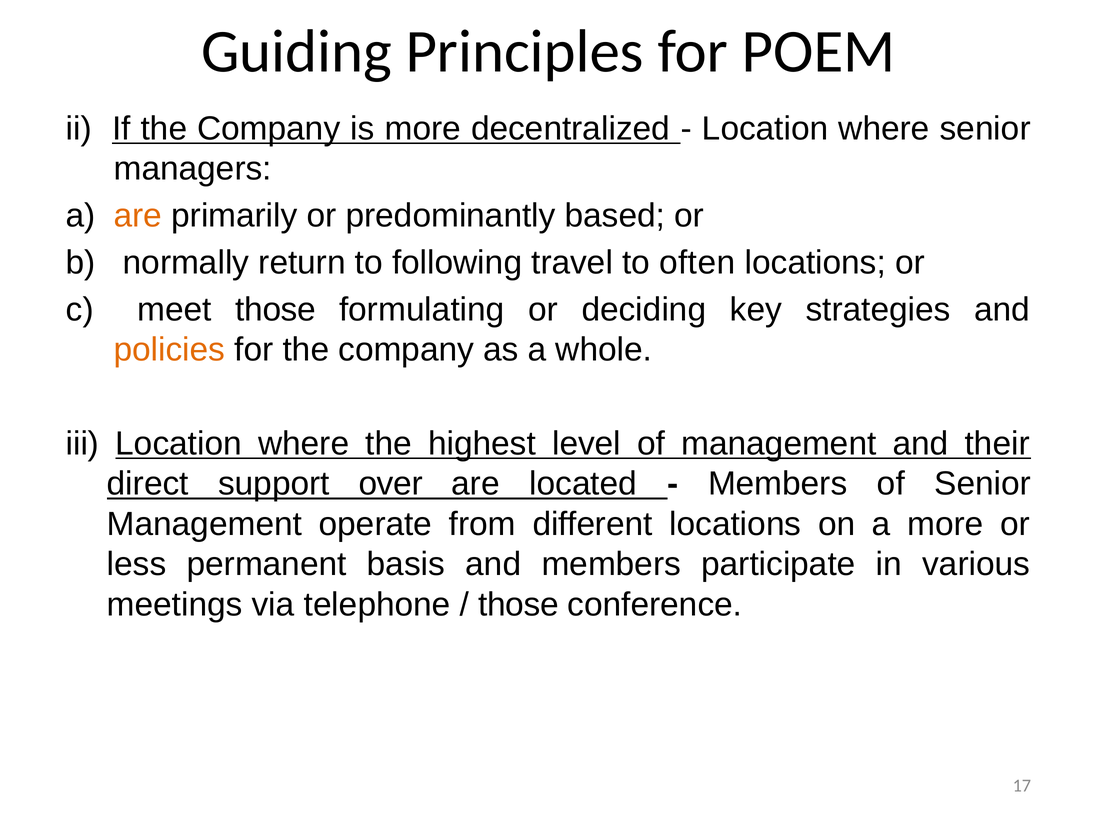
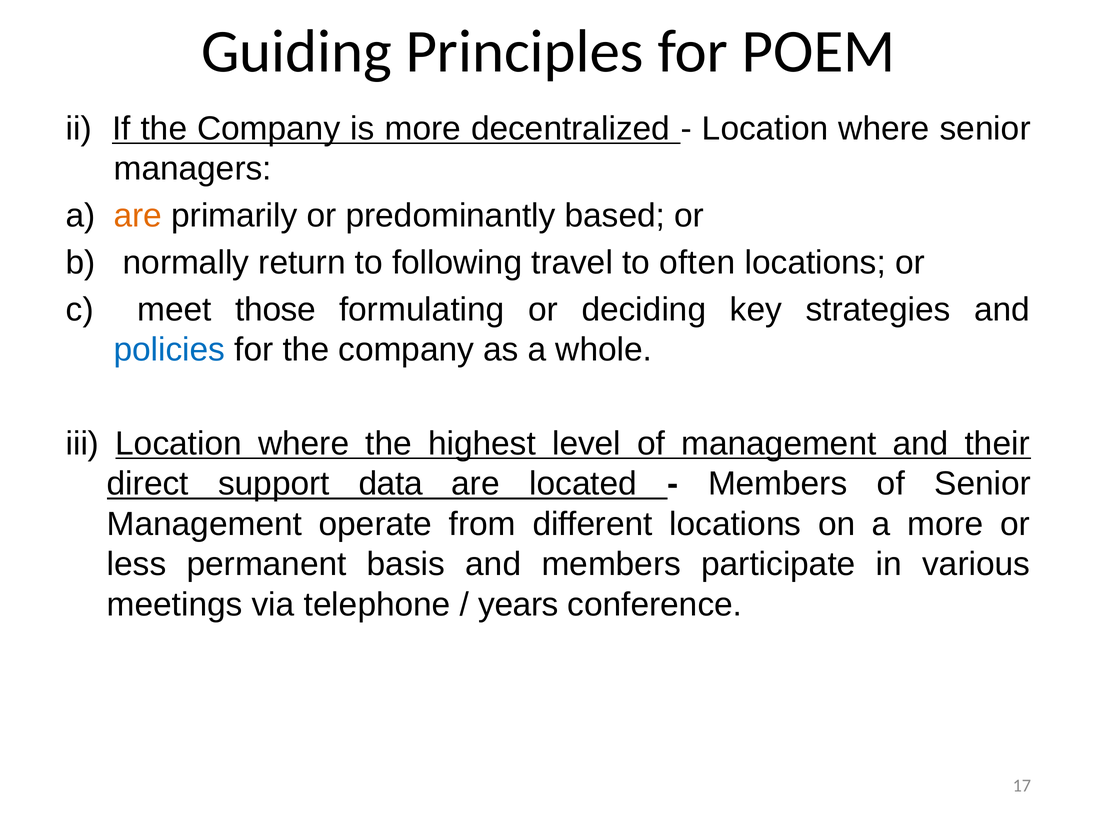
policies colour: orange -> blue
over: over -> data
those at (518, 604): those -> years
